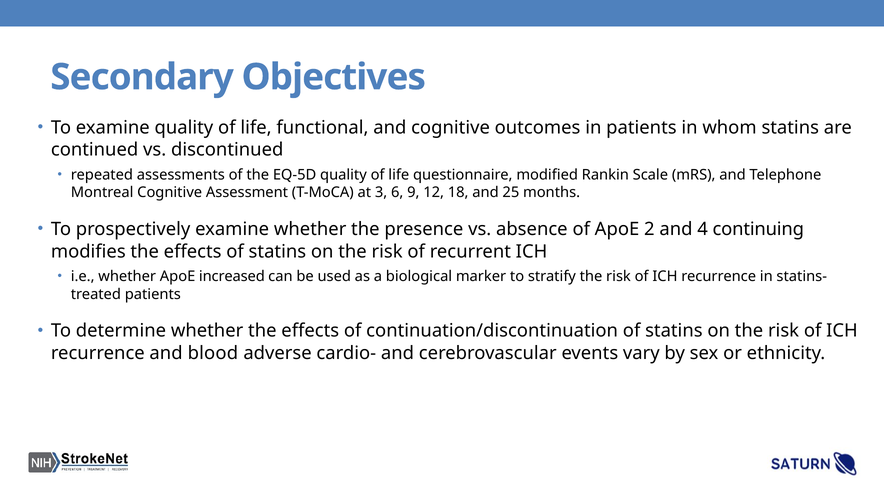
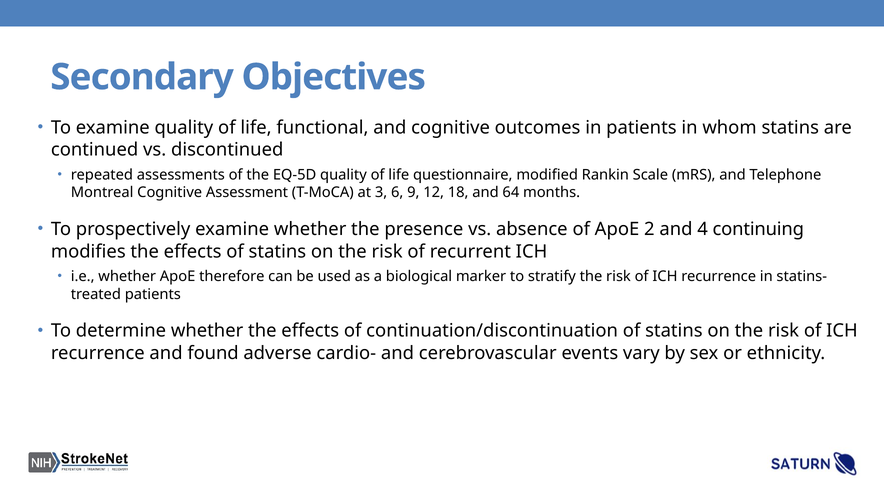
25: 25 -> 64
increased: increased -> therefore
blood: blood -> found
